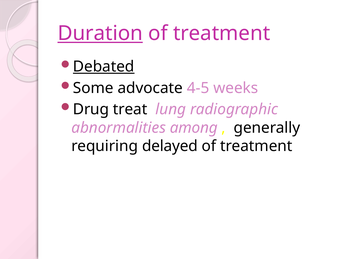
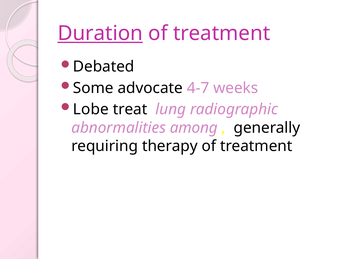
Debated underline: present -> none
4-5: 4-5 -> 4-7
Drug: Drug -> Lobe
delayed: delayed -> therapy
